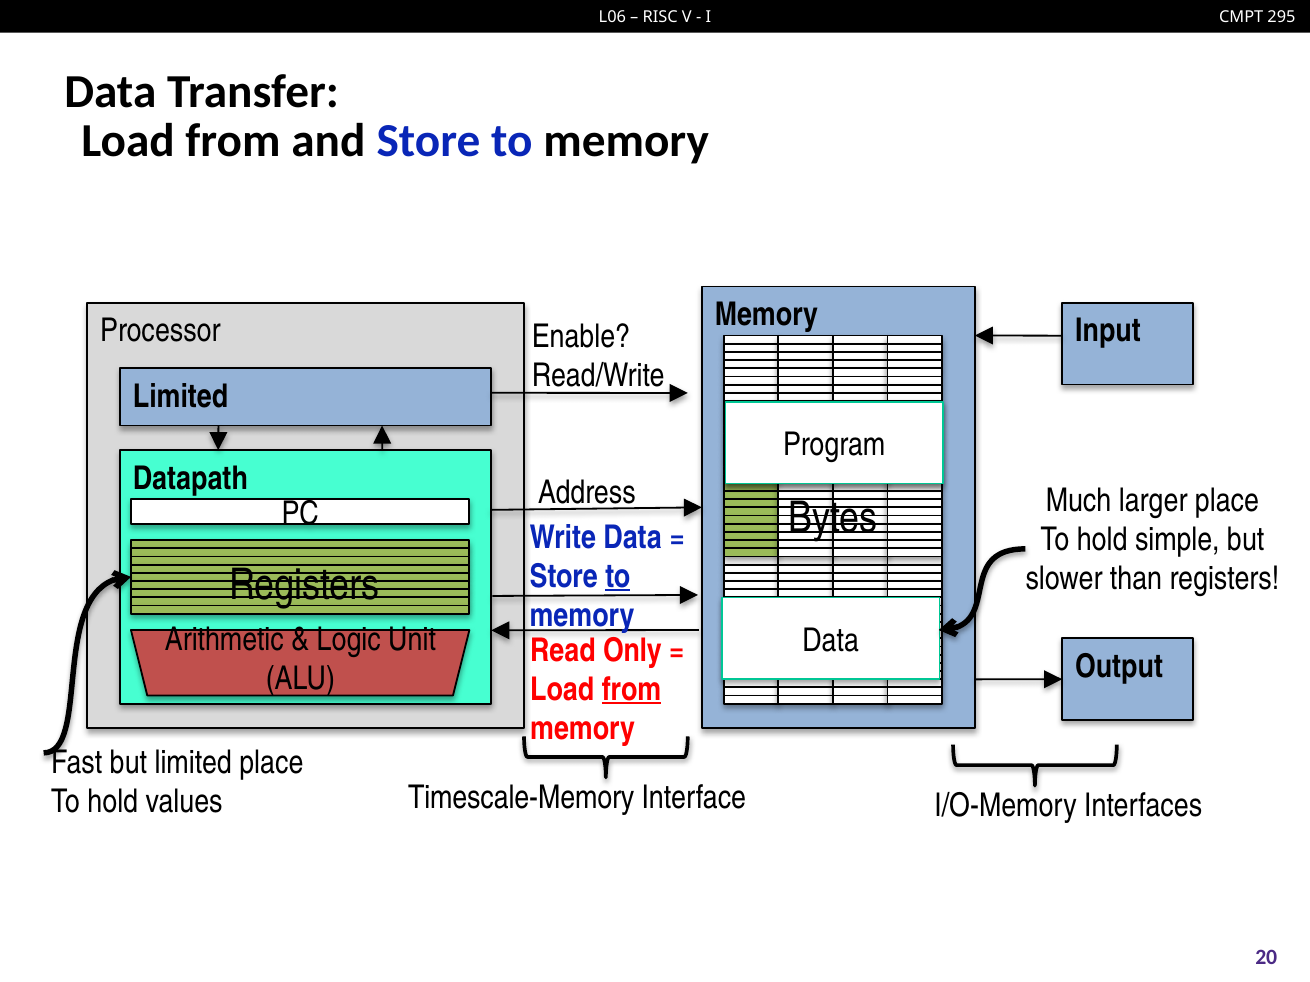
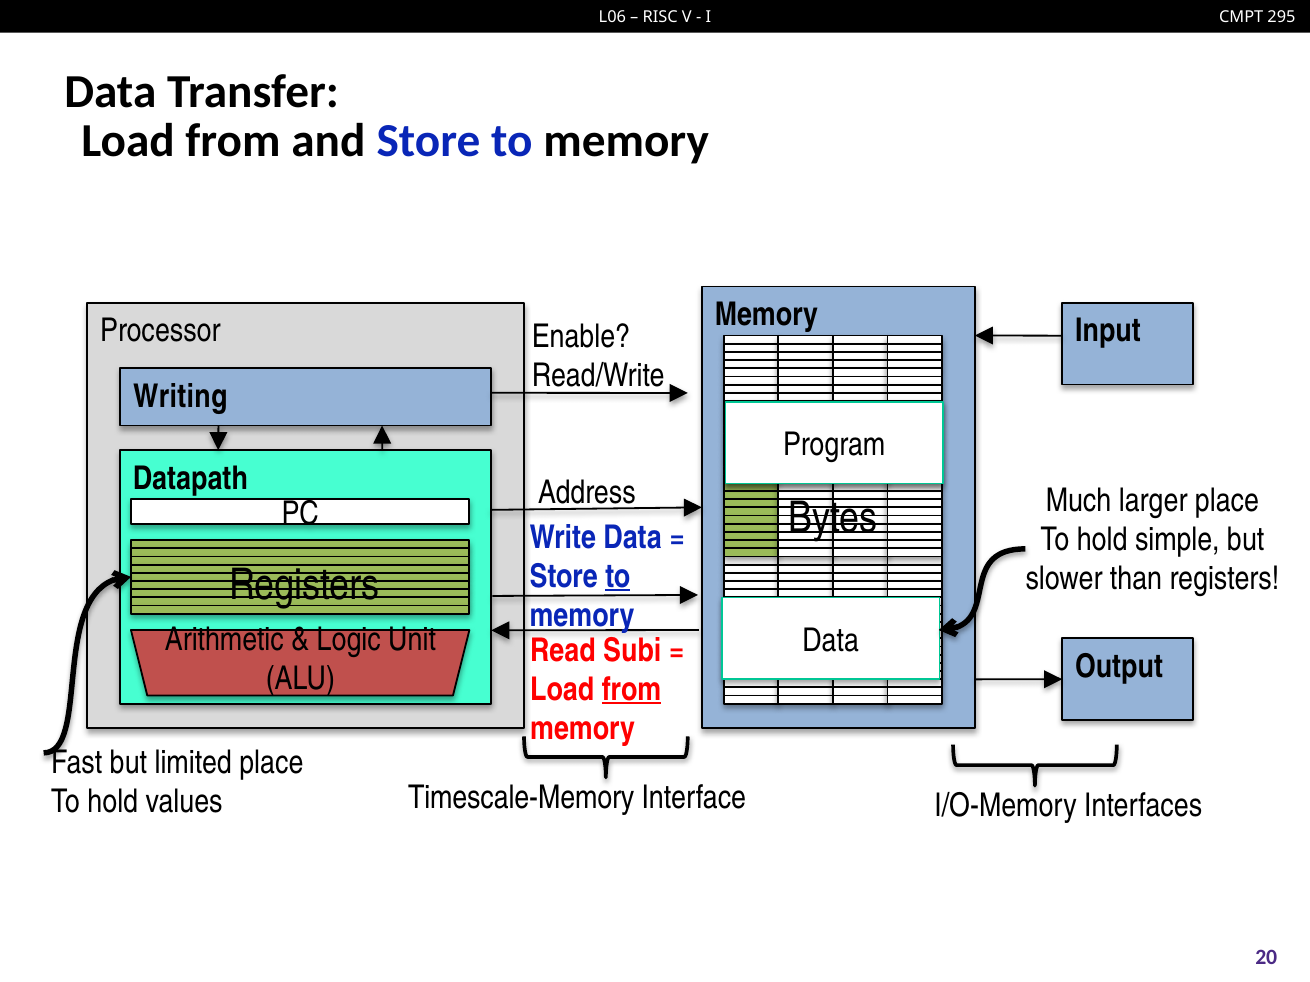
Limited at (181, 397): Limited -> Writing
Only: Only -> Subi
